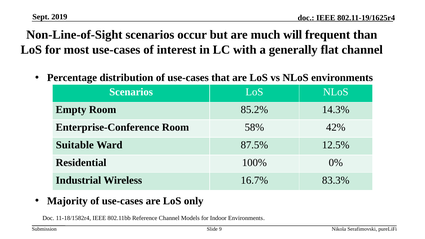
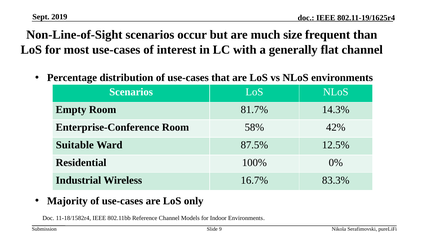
will: will -> size
85.2%: 85.2% -> 81.7%
